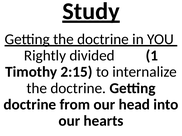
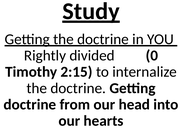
1: 1 -> 0
